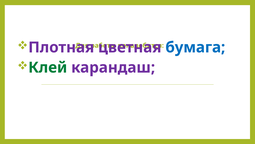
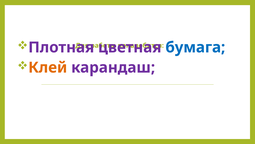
Клей colour: green -> orange
